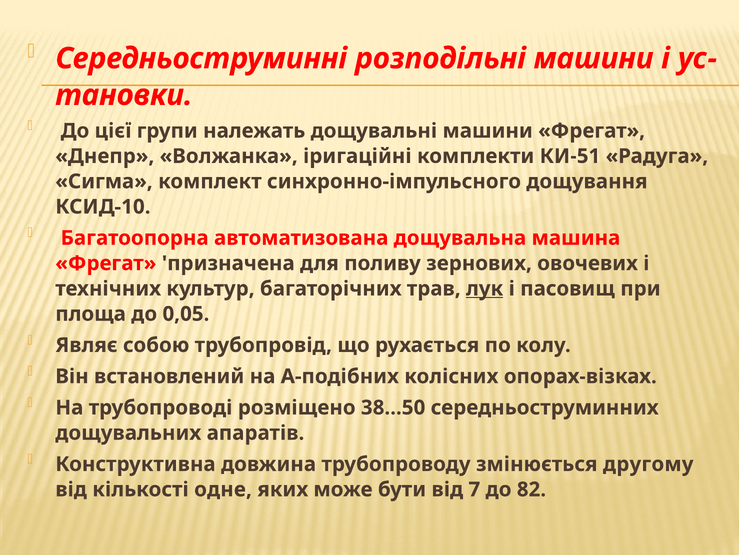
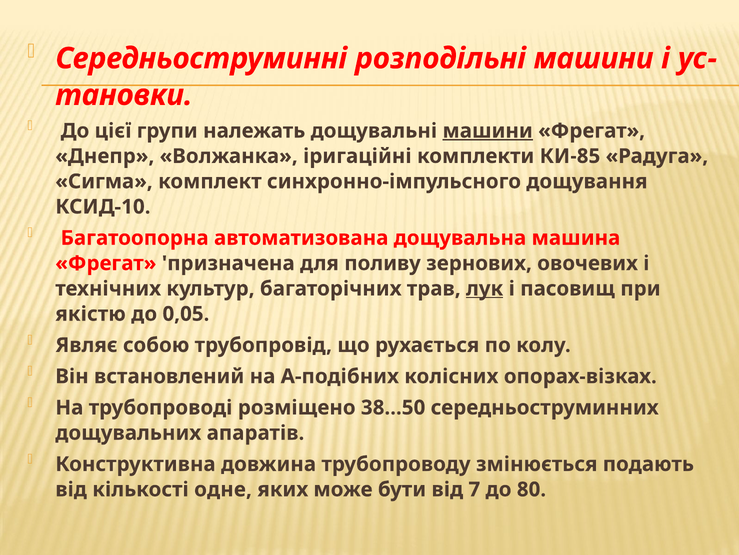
машини at (488, 131) underline: none -> present
КИ-51: КИ-51 -> КИ-85
площа: площа -> якістю
другому: другому -> подають
82: 82 -> 80
